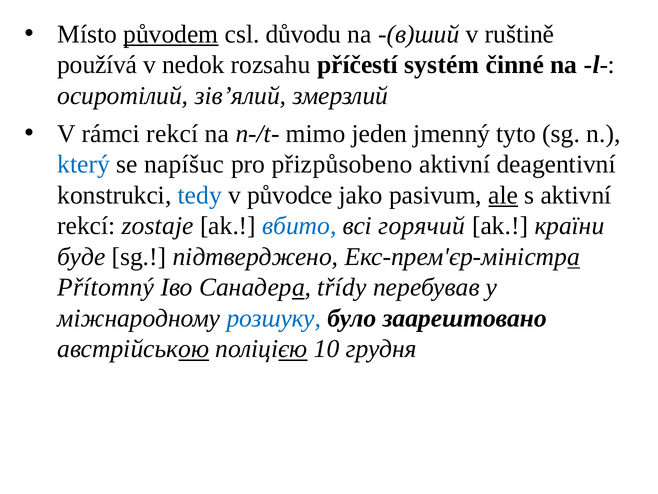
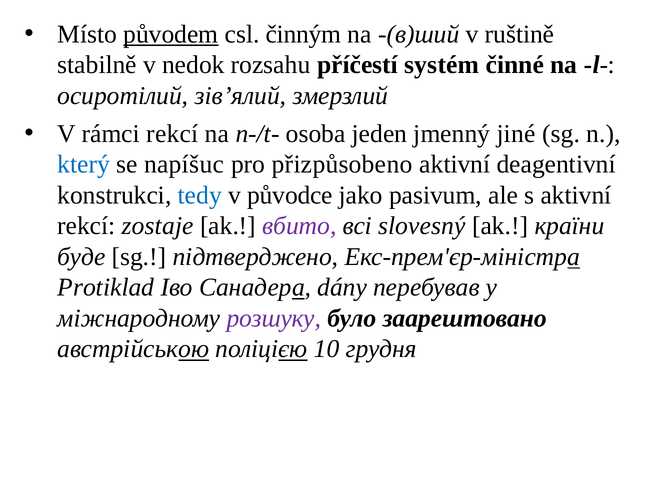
důvodu: důvodu -> činným
používá: používá -> stabilně
mimo: mimo -> osoba
tyto: tyto -> jiné
ale underline: present -> none
вбито colour: blue -> purple
горячий: горячий -> slovesný
Přítomný: Přítomný -> Protiklad
třídy: třídy -> dány
розшуку colour: blue -> purple
